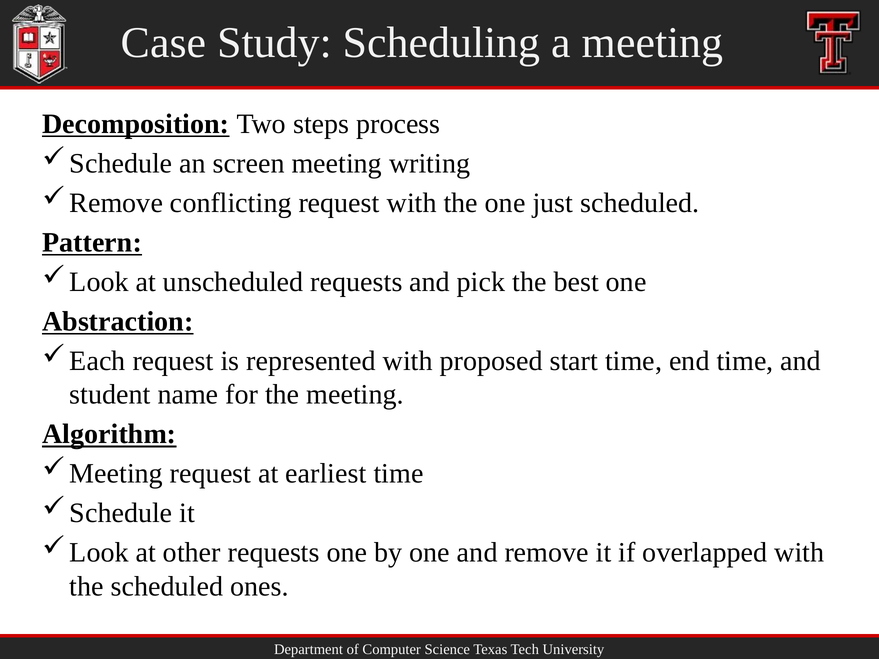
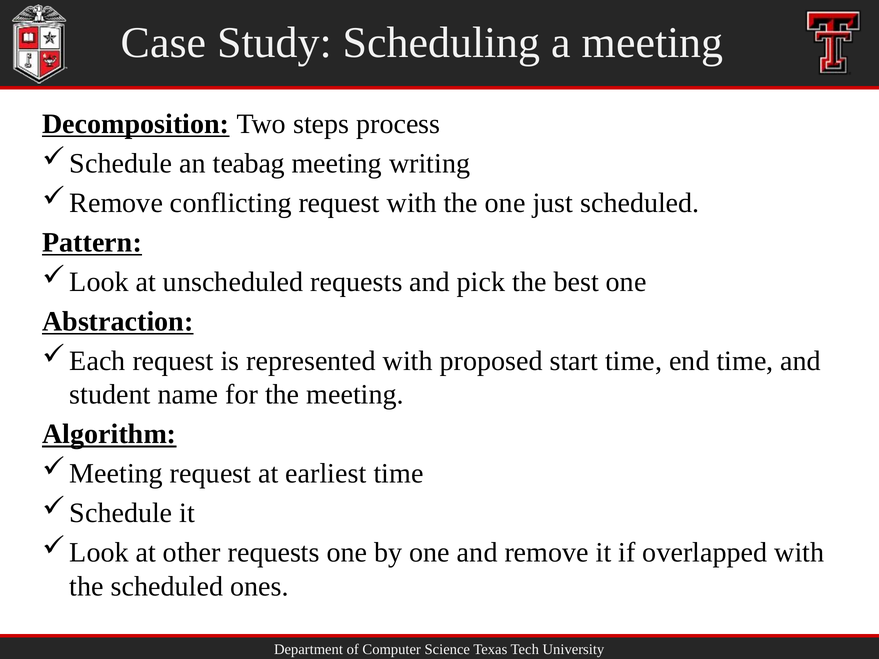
screen: screen -> teabag
